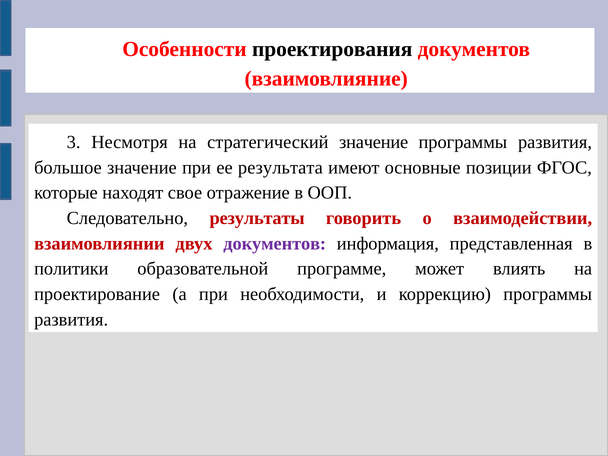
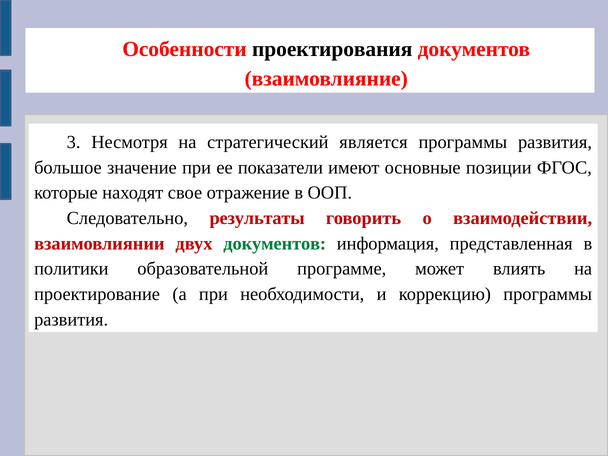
стратегический значение: значение -> является
результата: результата -> показатели
документов at (275, 243) colour: purple -> green
